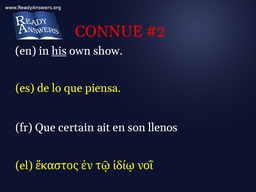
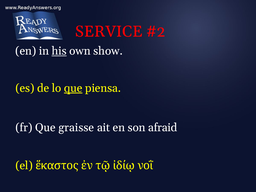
CONNUE: CONNUE -> SERVICE
que at (73, 88) underline: none -> present
certain: certain -> graisse
llenos: llenos -> afraid
